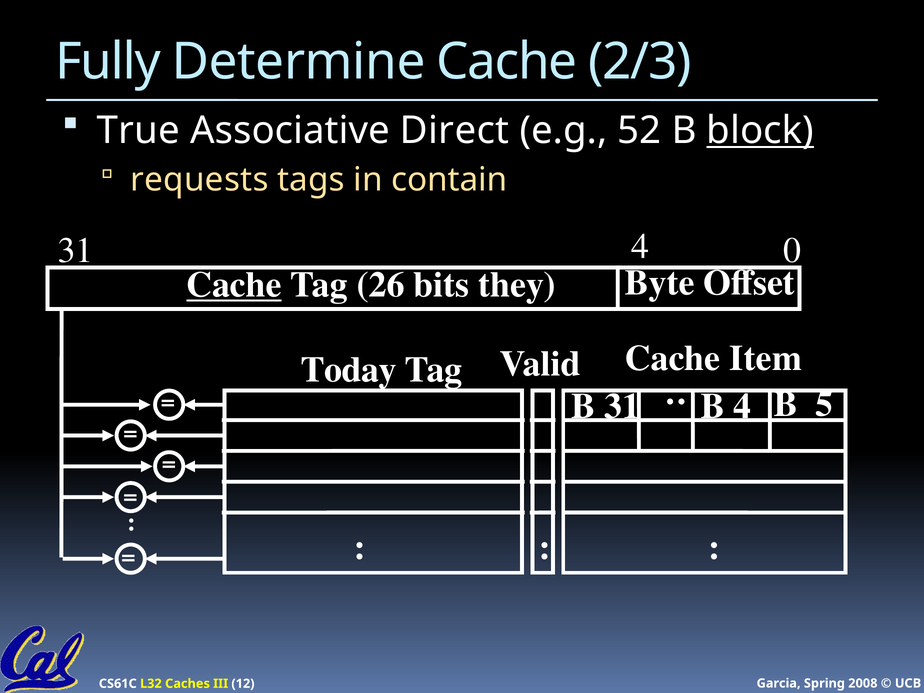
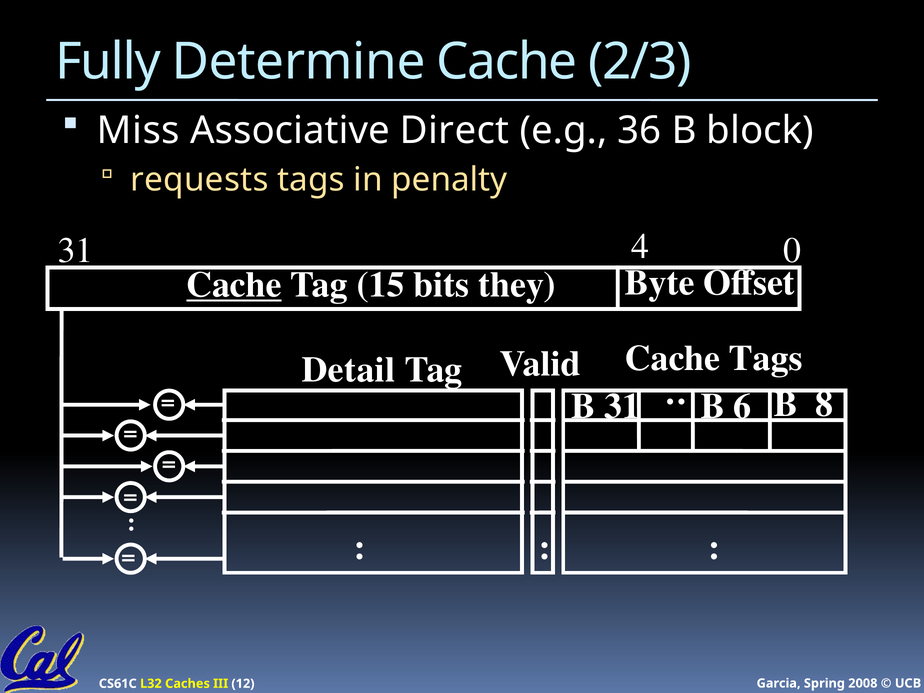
True: True -> Miss
52: 52 -> 36
block underline: present -> none
contain: contain -> penalty
26: 26 -> 15
Cache Item: Item -> Tags
Today: Today -> Detail
5: 5 -> 8
B 4: 4 -> 6
